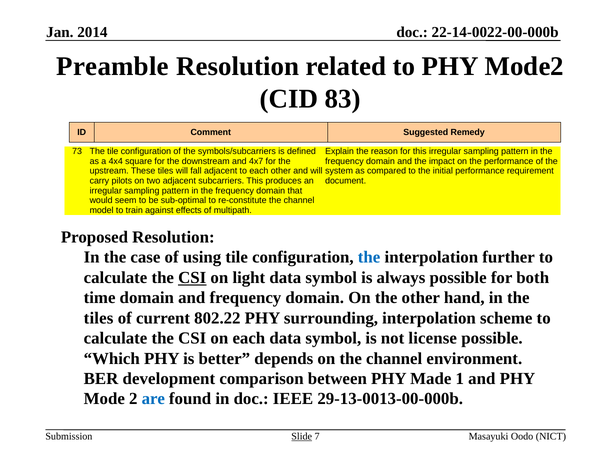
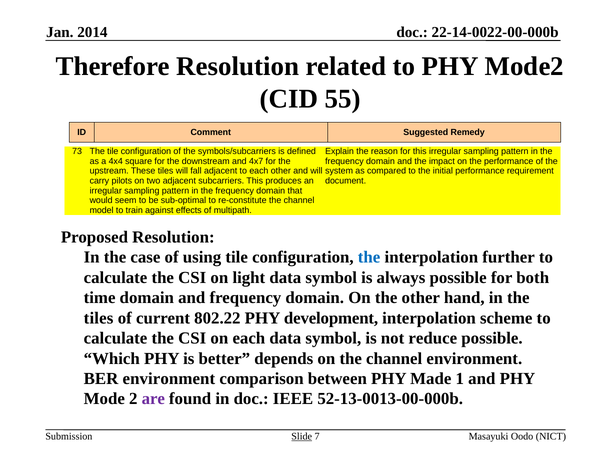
Preamble: Preamble -> Therefore
83: 83 -> 55
CSI at (192, 277) underline: present -> none
surrounding: surrounding -> development
license: license -> reduce
BER development: development -> environment
are colour: blue -> purple
29-13-0013-00-000b: 29-13-0013-00-000b -> 52-13-0013-00-000b
